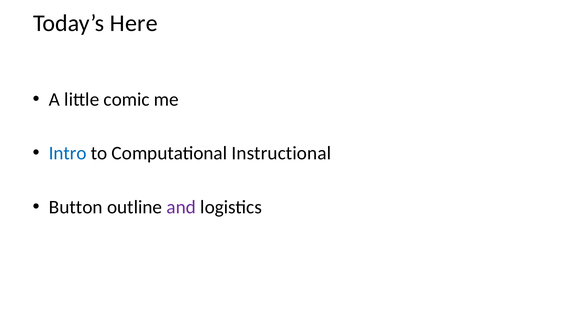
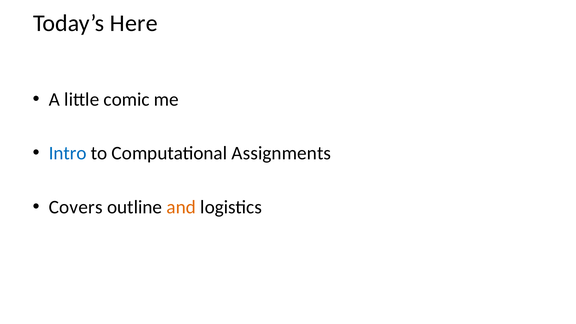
Instructional: Instructional -> Assignments
Button: Button -> Covers
and colour: purple -> orange
